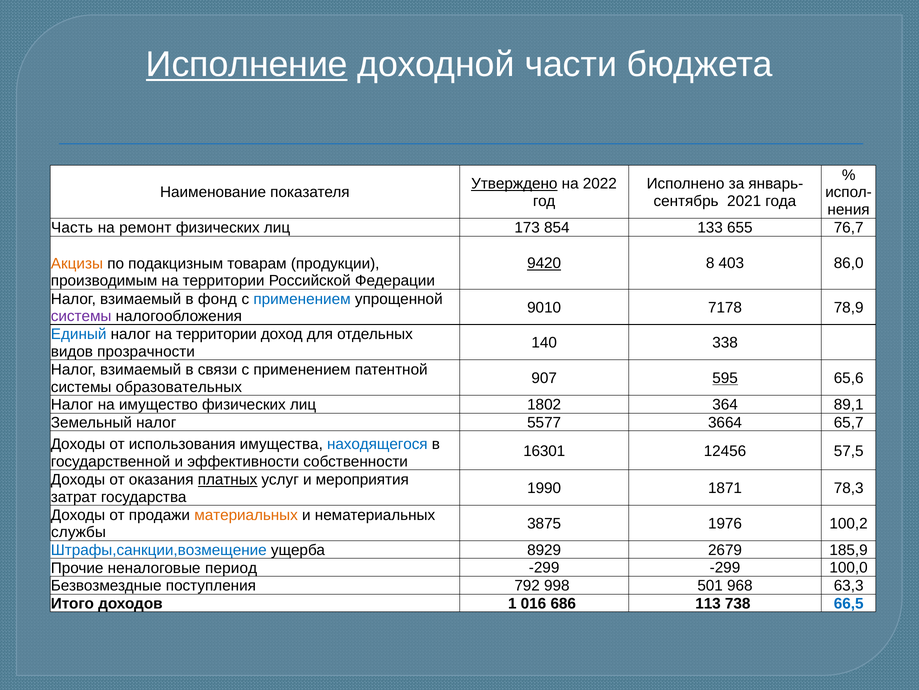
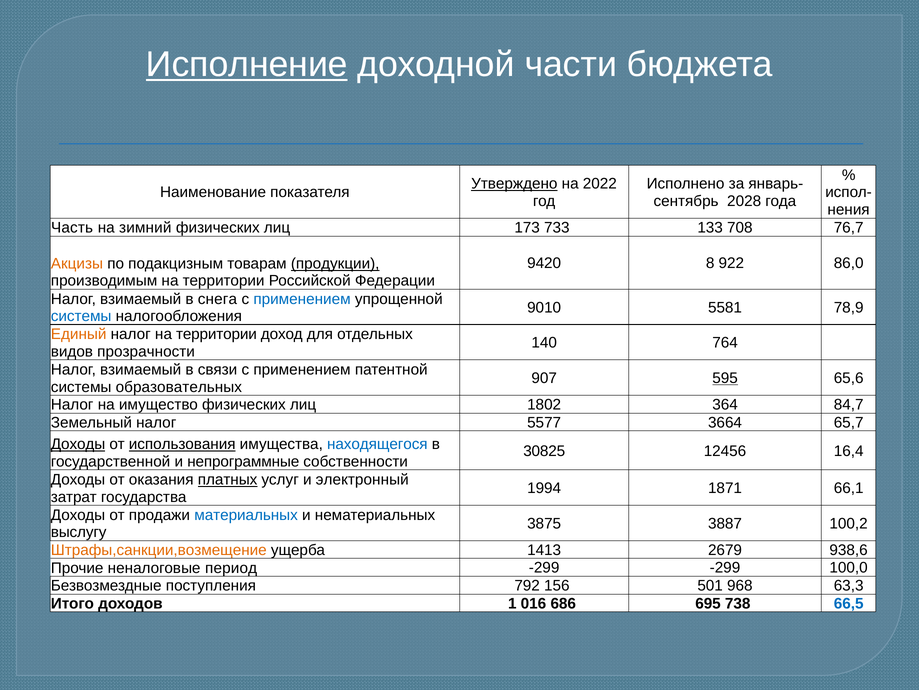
2021: 2021 -> 2028
ремонт: ремонт -> зимний
854: 854 -> 733
655: 655 -> 708
9420 underline: present -> none
403: 403 -> 922
продукции underline: none -> present
фонд: фонд -> снега
7178: 7178 -> 5581
системы at (81, 316) colour: purple -> blue
Единый colour: blue -> orange
338: 338 -> 764
89,1: 89,1 -> 84,7
Доходы at (78, 444) underline: none -> present
использования underline: none -> present
16301: 16301 -> 30825
57,5: 57,5 -> 16,4
эффективности: эффективности -> непрограммные
мероприятия: мероприятия -> электронный
1990: 1990 -> 1994
78,3: 78,3 -> 66,1
материальных colour: orange -> blue
1976: 1976 -> 3887
службы: службы -> выслугу
Штрафы,санкции,возмещение colour: blue -> orange
8929: 8929 -> 1413
185,9: 185,9 -> 938,6
998: 998 -> 156
113: 113 -> 695
